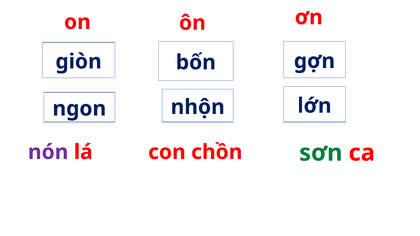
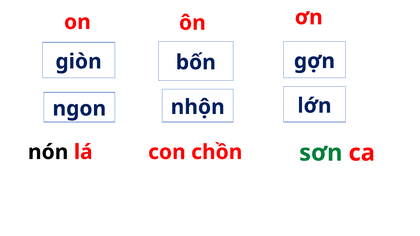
nón colour: purple -> black
